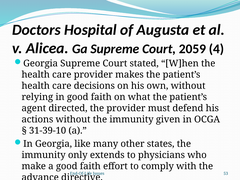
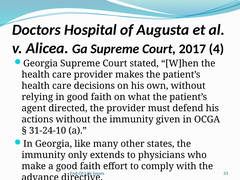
2059: 2059 -> 2017
31-39-10: 31-39-10 -> 31-24-10
